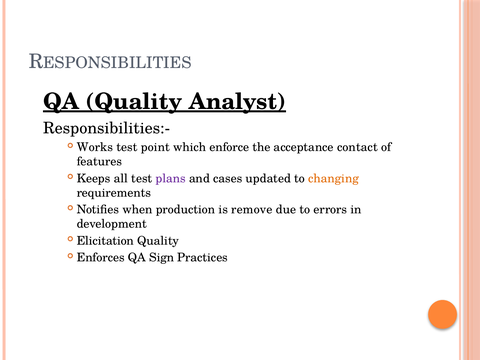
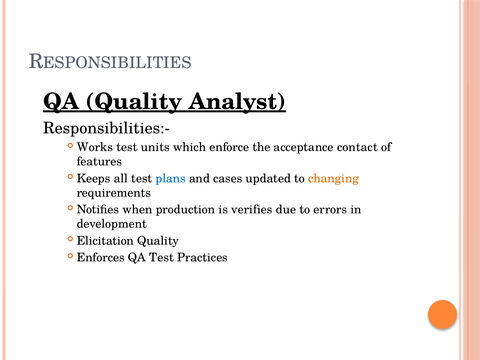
point: point -> units
plans colour: purple -> blue
remove: remove -> verifies
QA Sign: Sign -> Test
